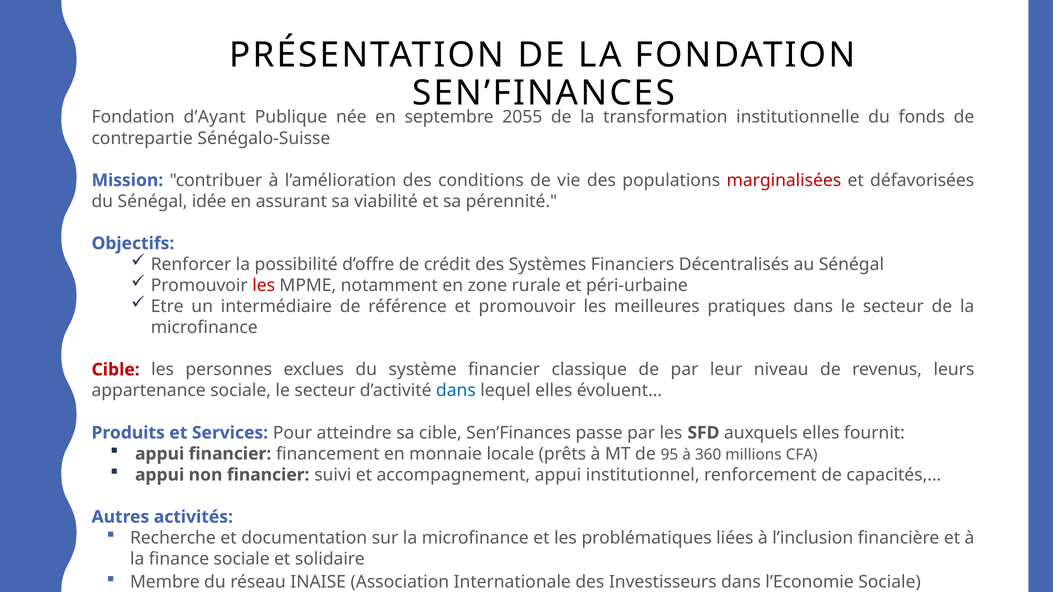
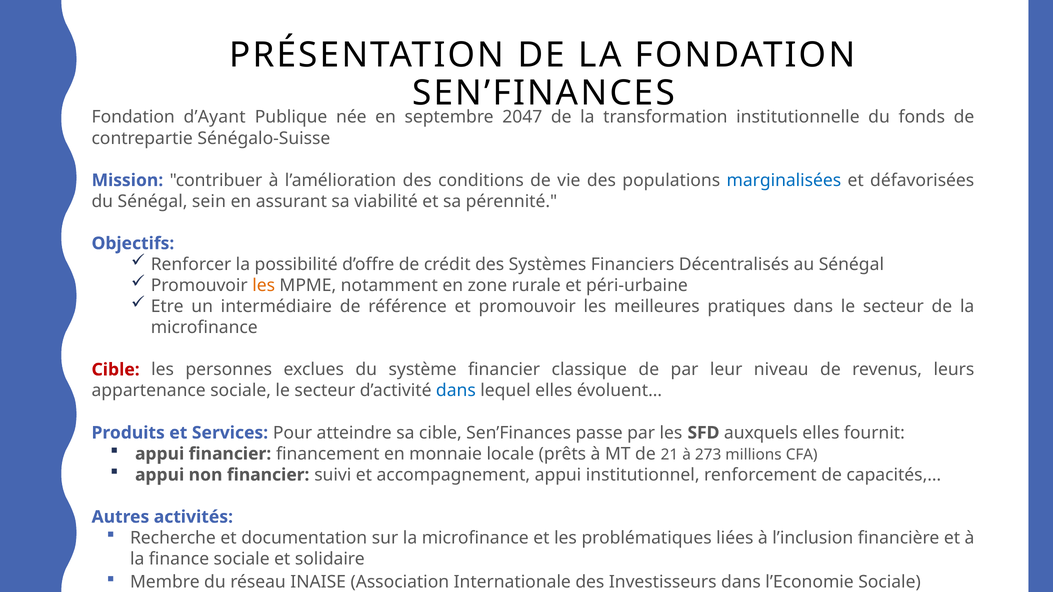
2055: 2055 -> 2047
marginalisées colour: red -> blue
idée: idée -> sein
les at (264, 286) colour: red -> orange
95: 95 -> 21
360: 360 -> 273
